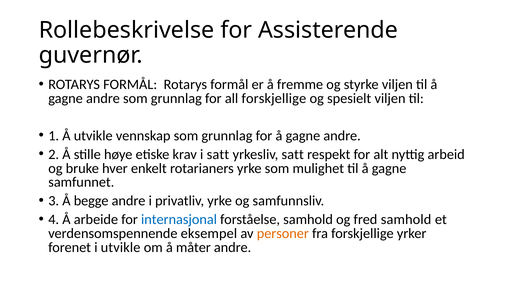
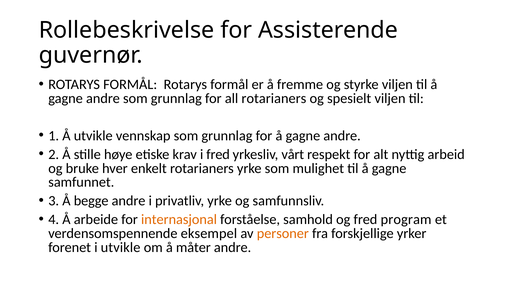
all forskjellige: forskjellige -> rotarianers
i satt: satt -> fred
yrkesliv satt: satt -> vårt
internasjonal colour: blue -> orange
fred samhold: samhold -> program
